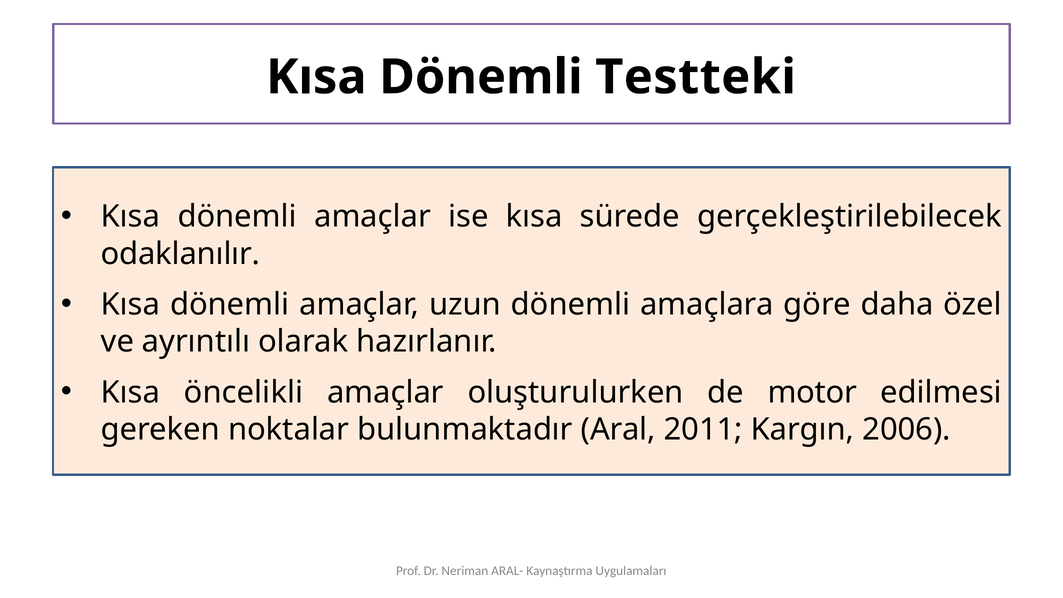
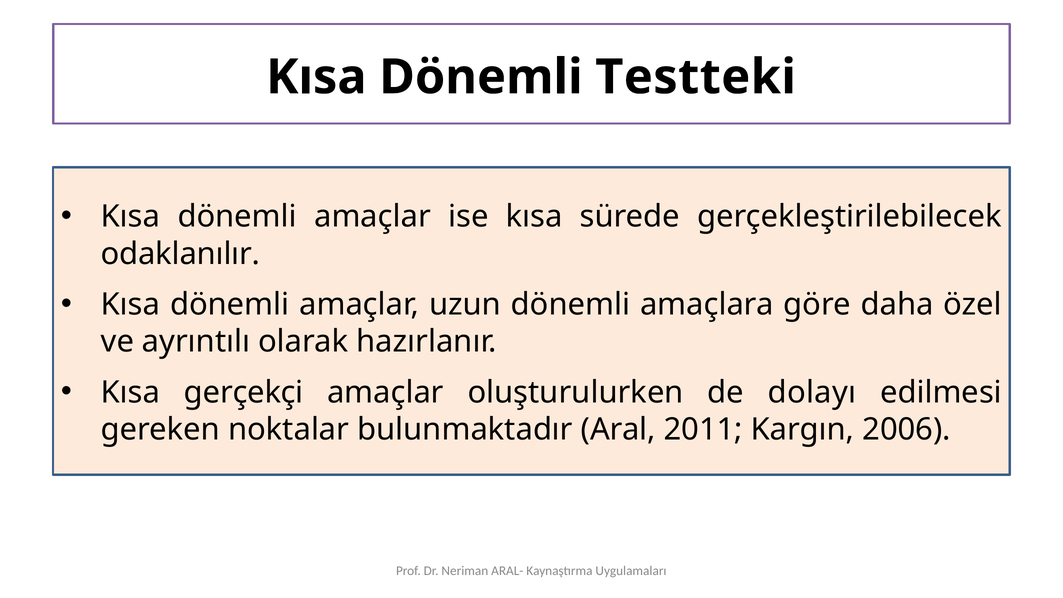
öncelikli: öncelikli -> gerçekçi
motor: motor -> dolayı
